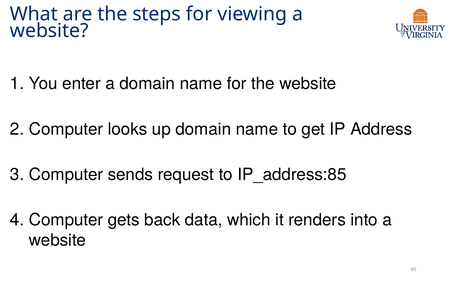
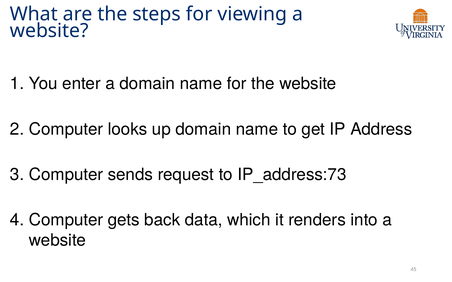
IP_address:85: IP_address:85 -> IP_address:73
